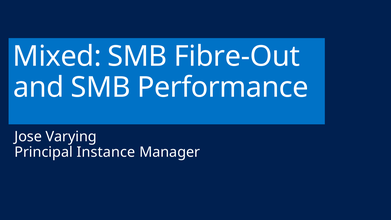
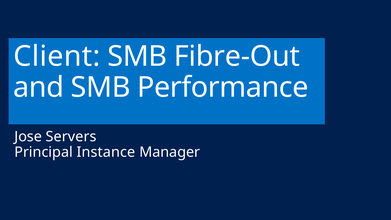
Mixed: Mixed -> Client
Varying: Varying -> Servers
